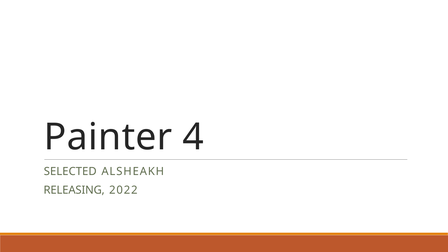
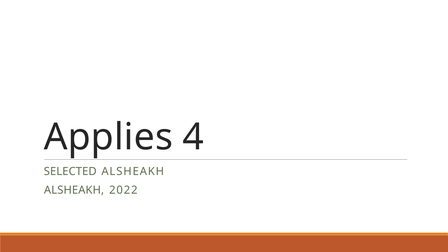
Painter: Painter -> Applies
RELEASING at (74, 190): RELEASING -> ALSHEAKH
